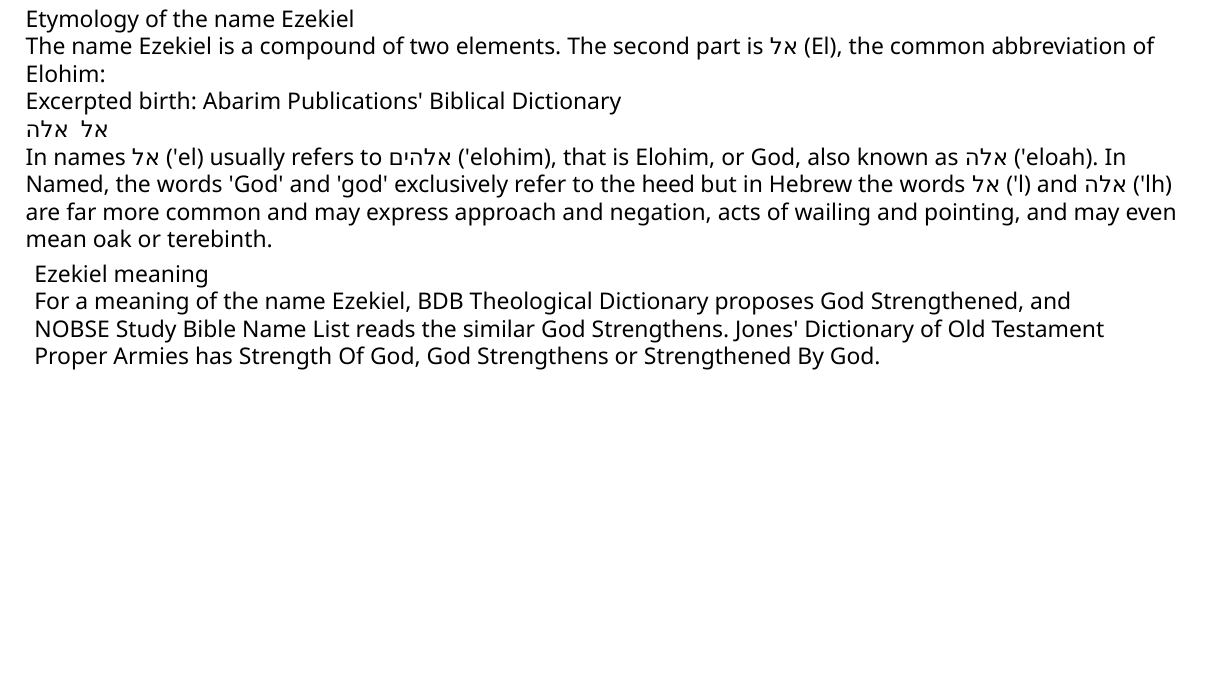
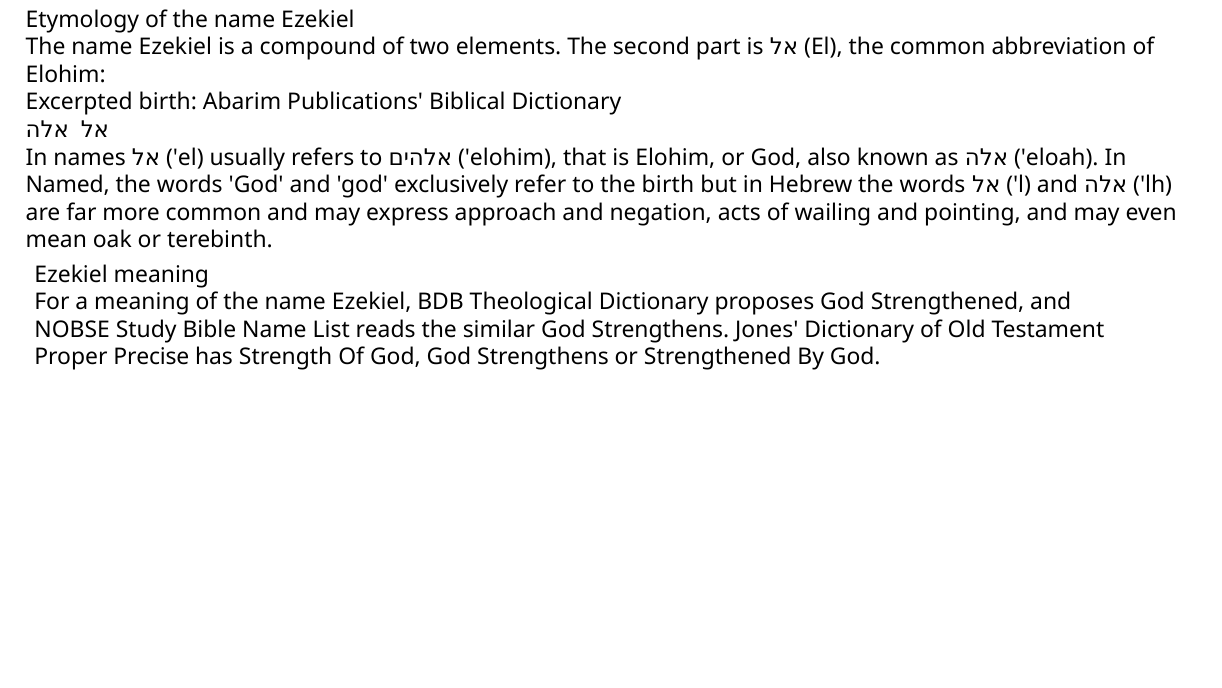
the heed: heed -> birth
Armies: Armies -> Precise
